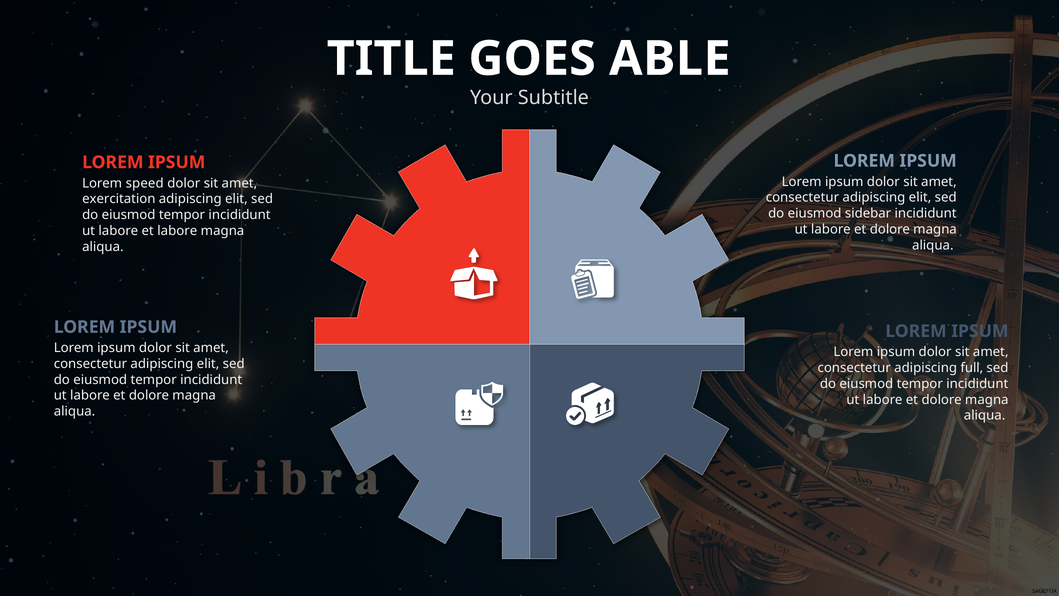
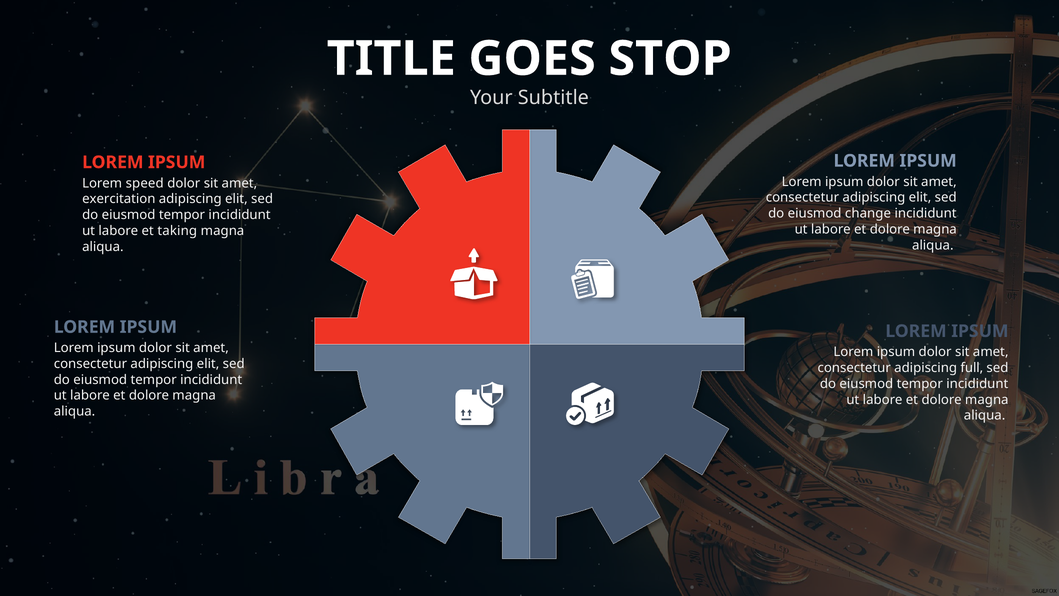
ABLE: ABLE -> STOP
sidebar: sidebar -> change
et labore: labore -> taking
